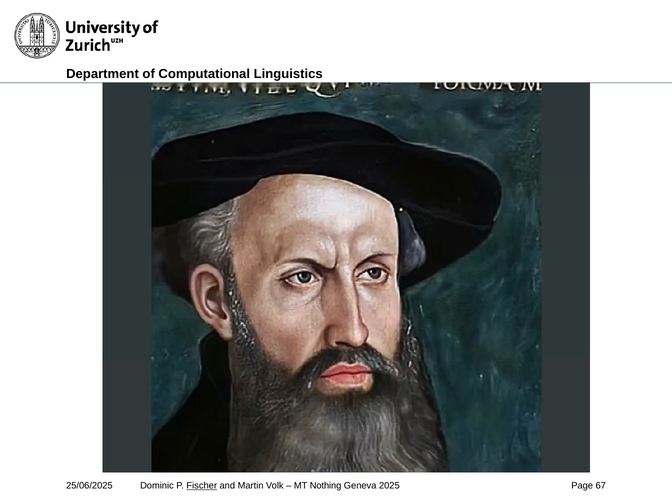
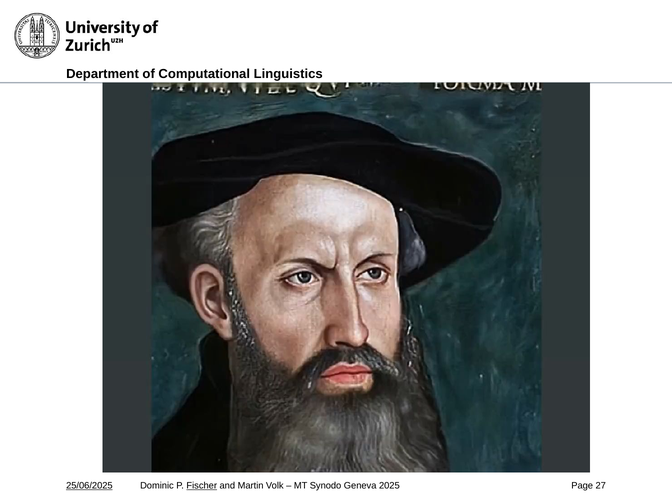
25/06/2025 underline: none -> present
Nothing: Nothing -> Synodo
67: 67 -> 27
